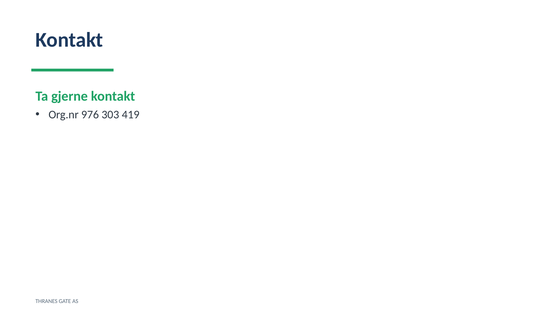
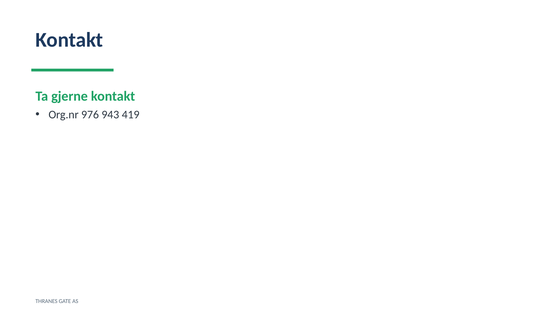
303: 303 -> 943
